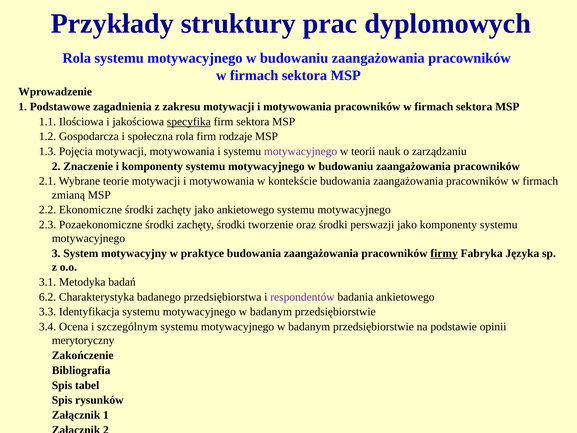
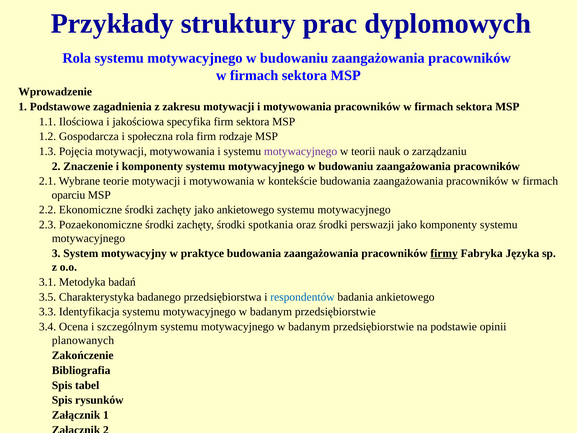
specyfika underline: present -> none
zmianą: zmianą -> oparciu
tworzenie: tworzenie -> spotkania
6.2: 6.2 -> 3.5
respondentów colour: purple -> blue
merytoryczny: merytoryczny -> planowanych
